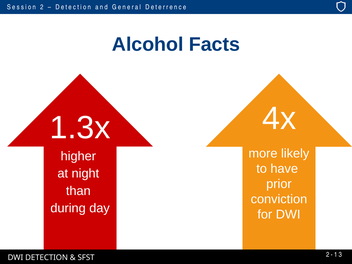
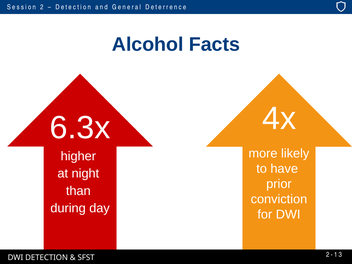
1.3x: 1.3x -> 6.3x
